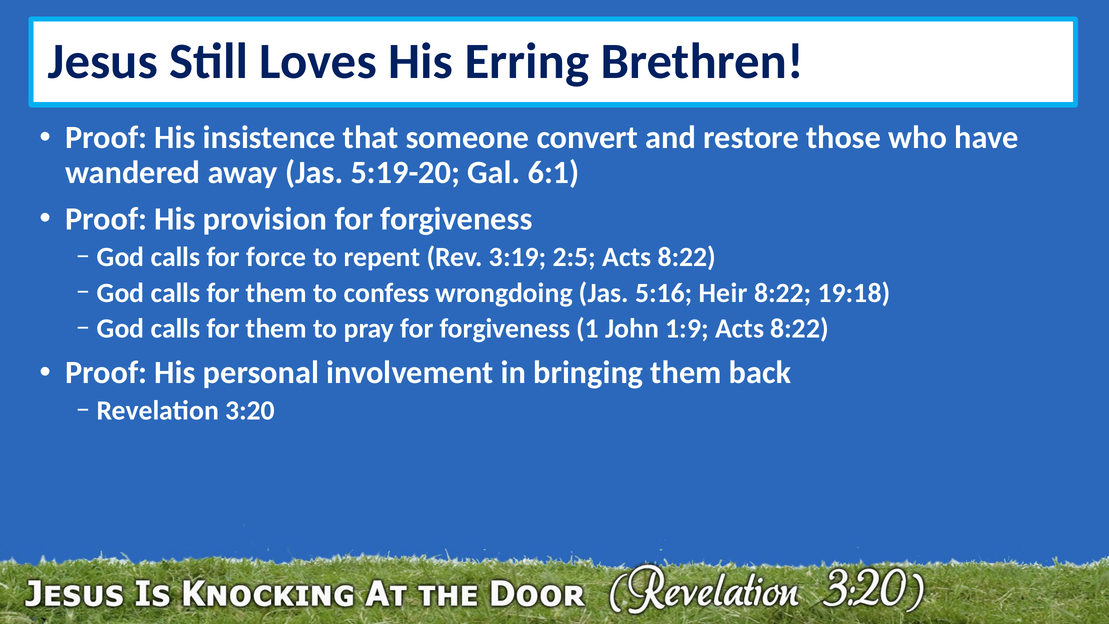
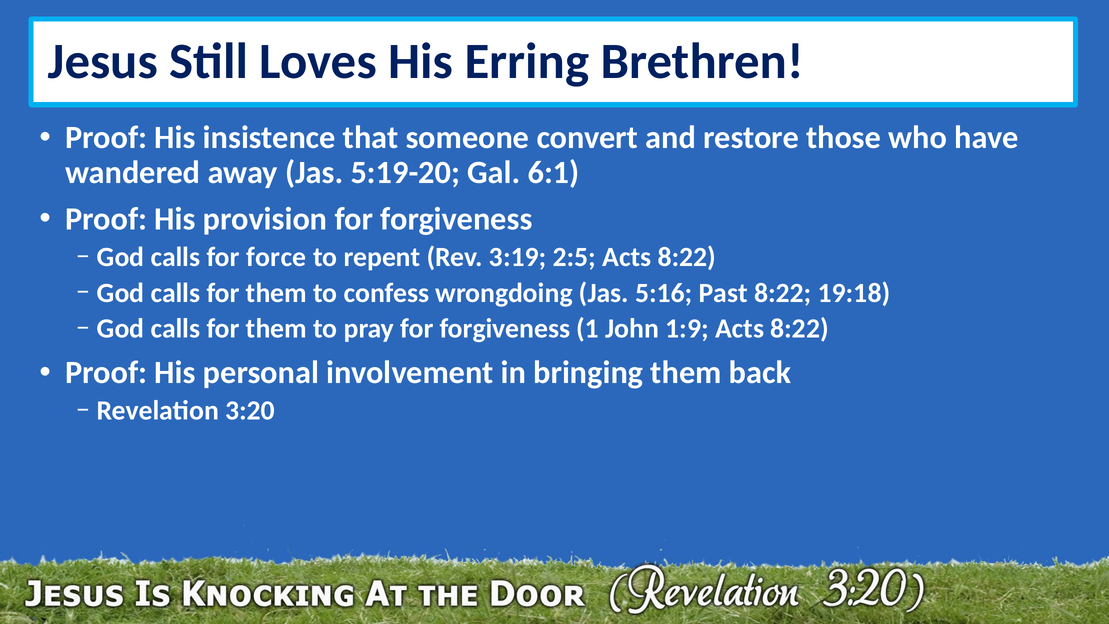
Heir: Heir -> Past
